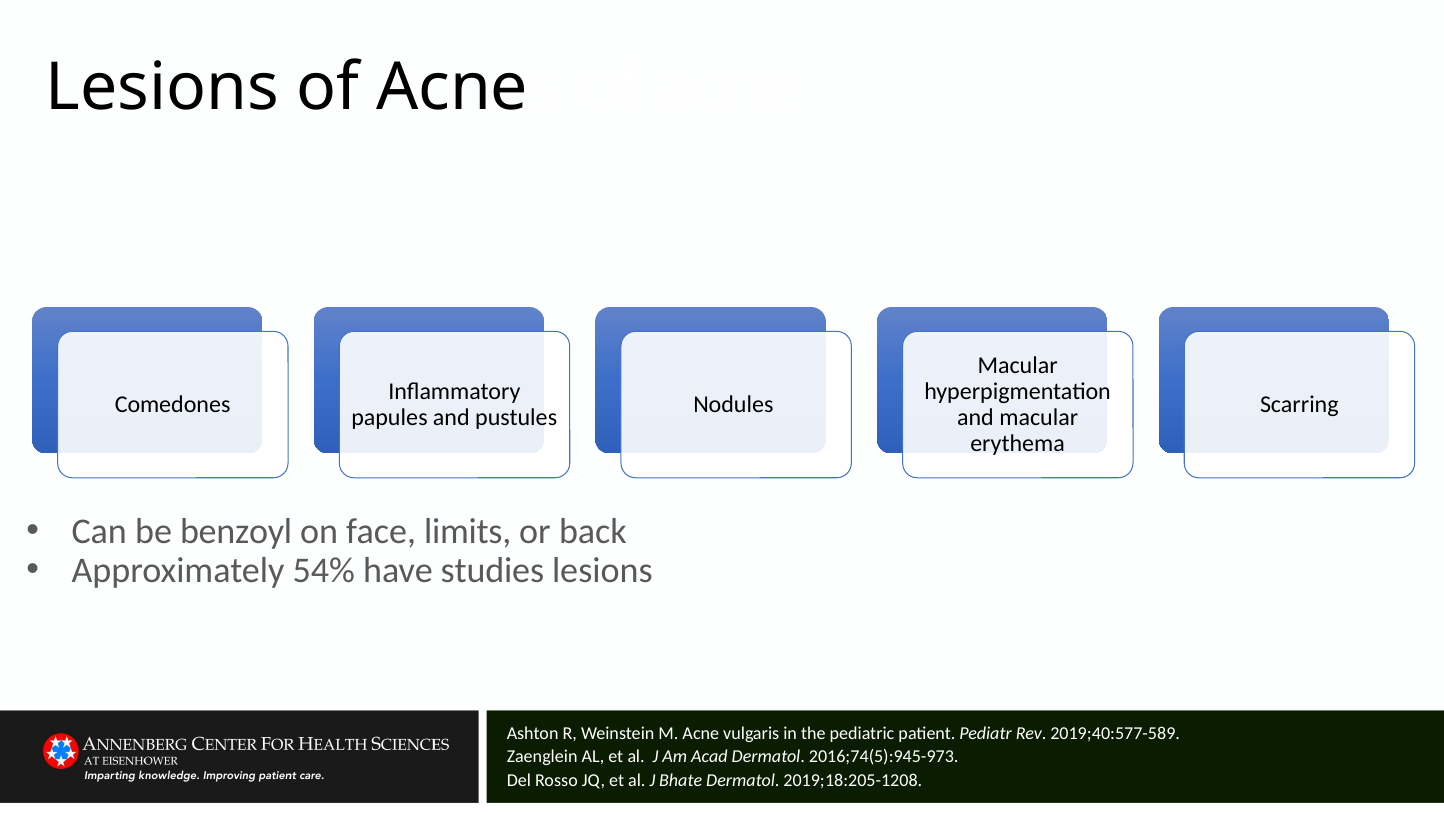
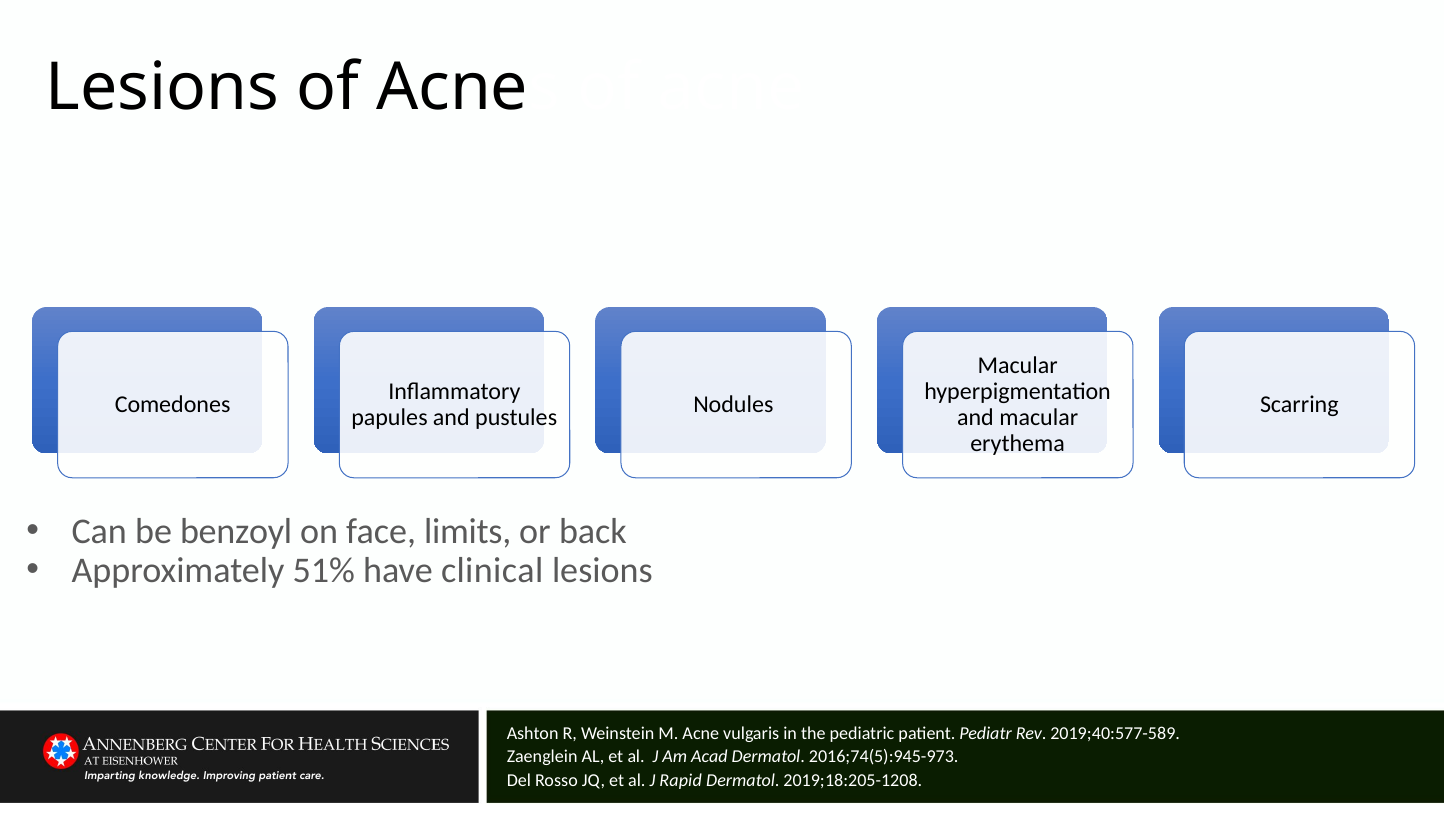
54%: 54% -> 51%
studies: studies -> clinical
Bhate: Bhate -> Rapid
